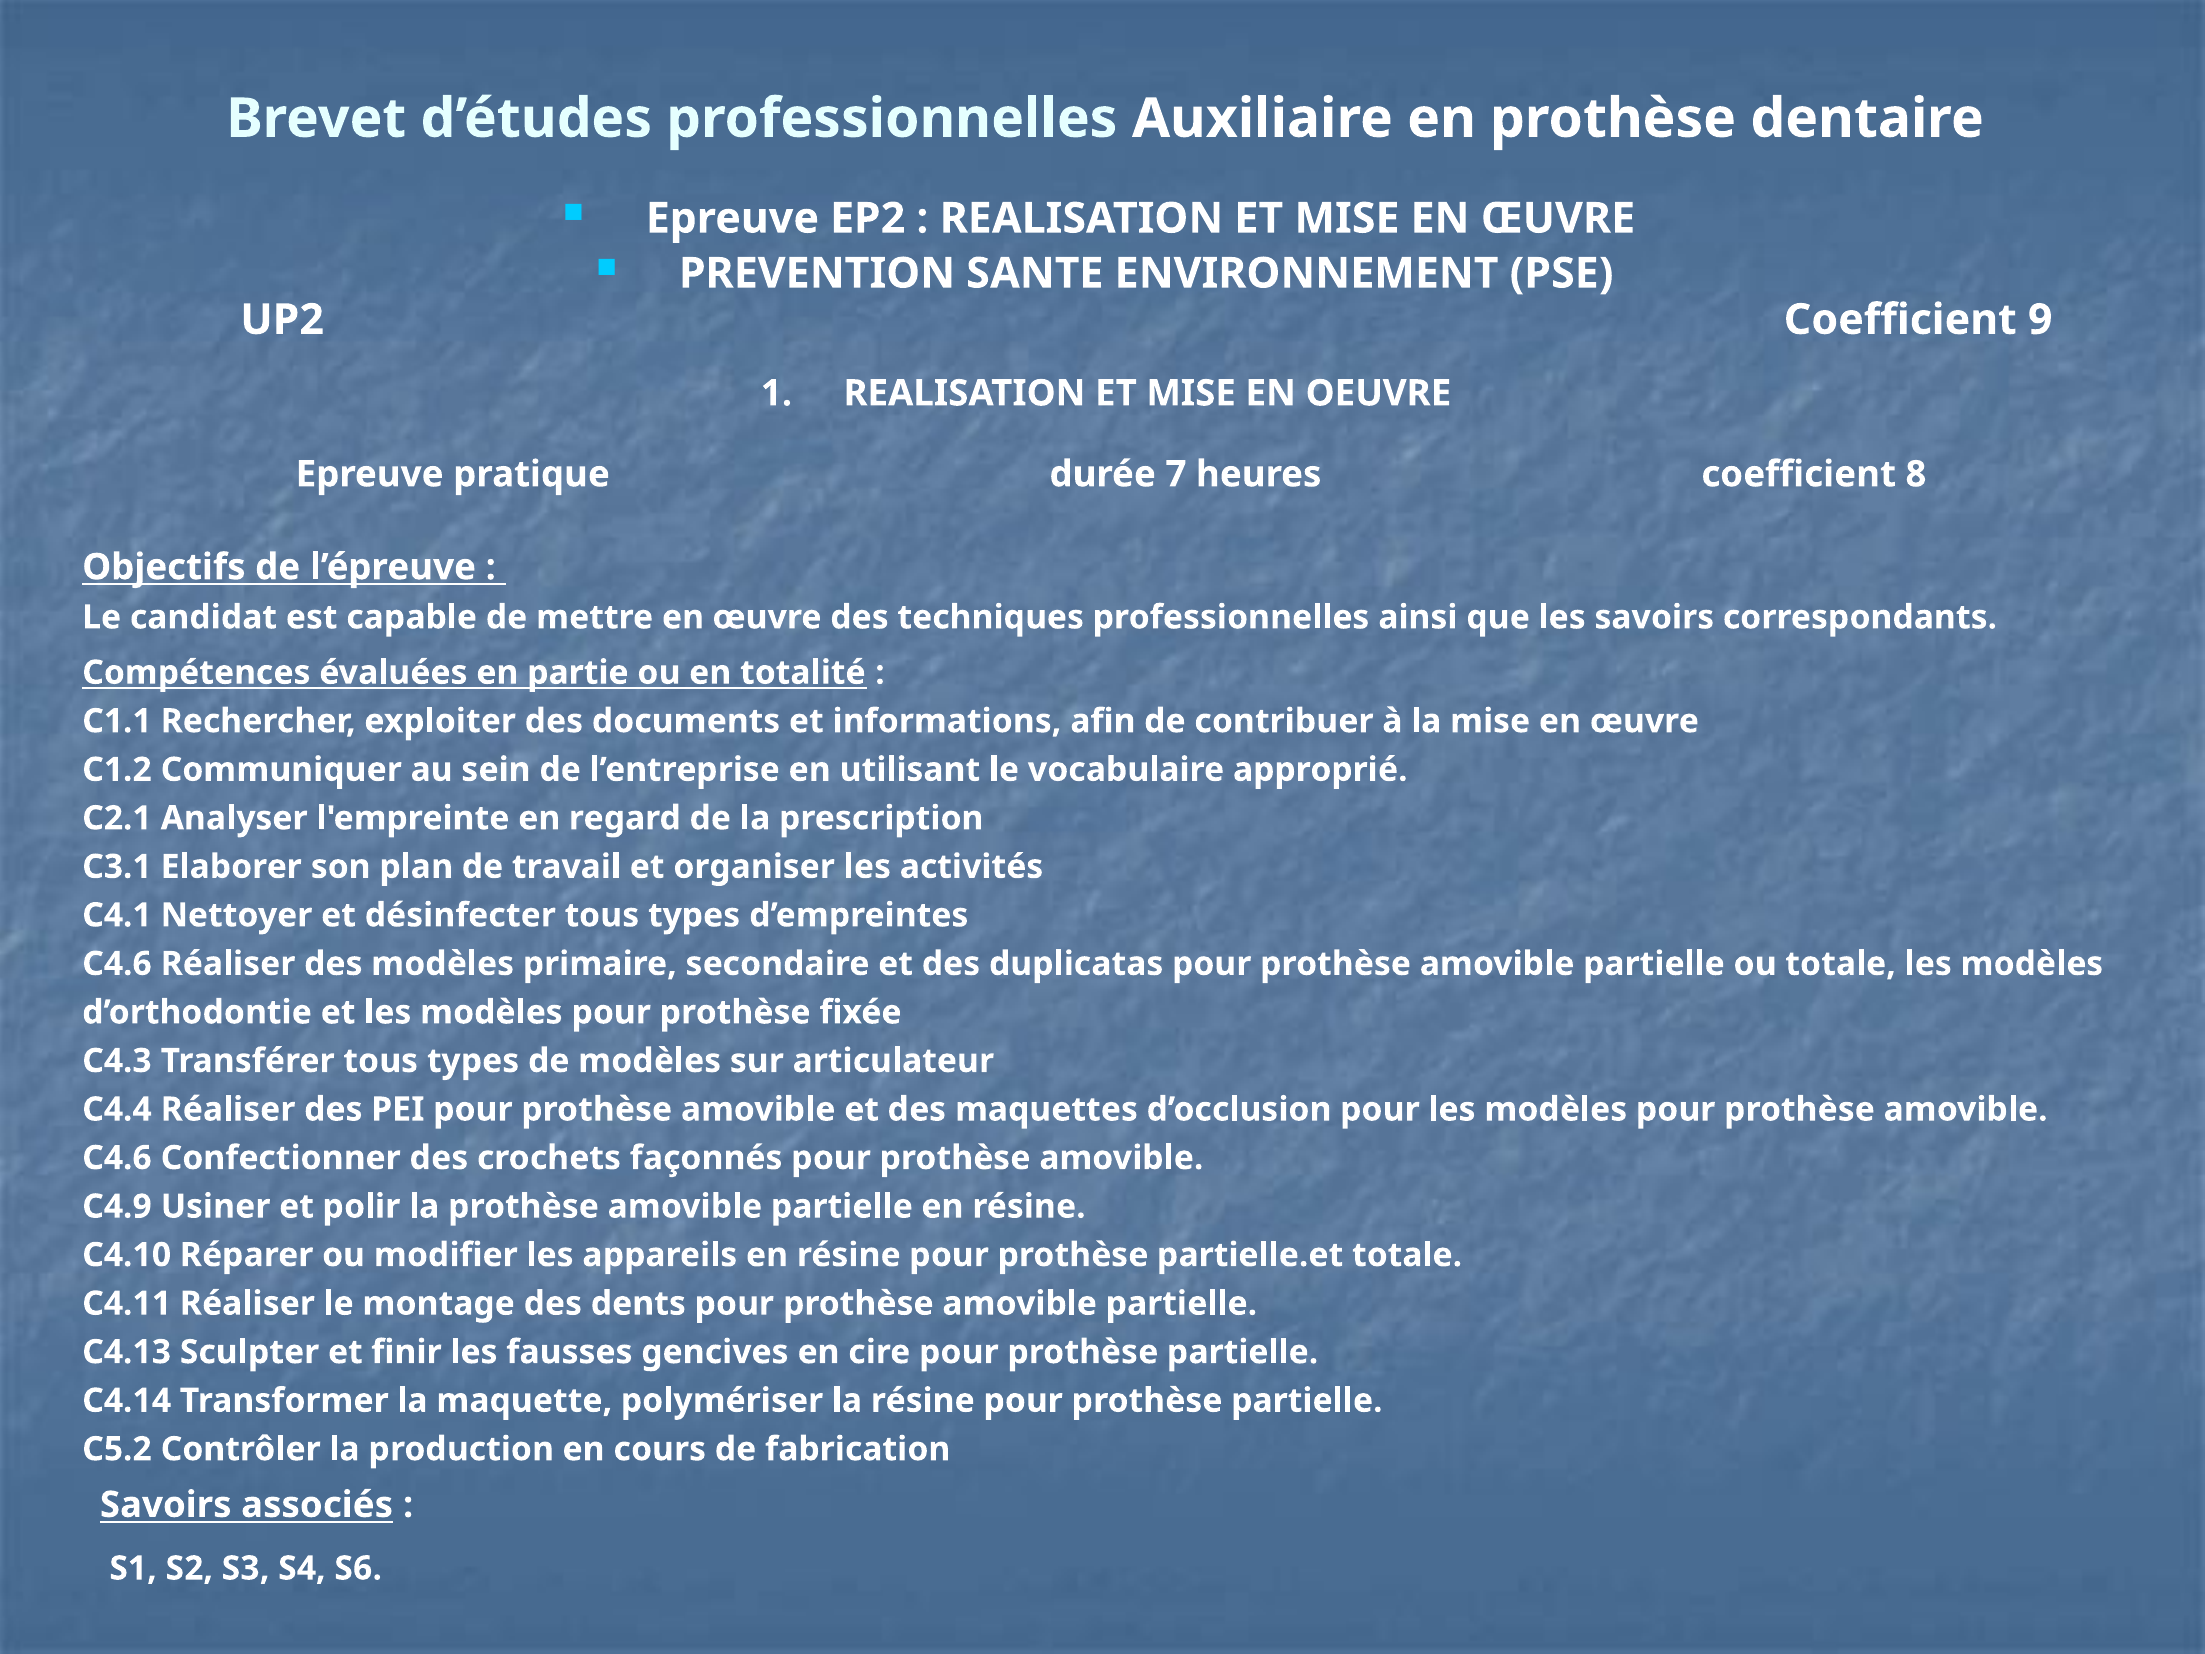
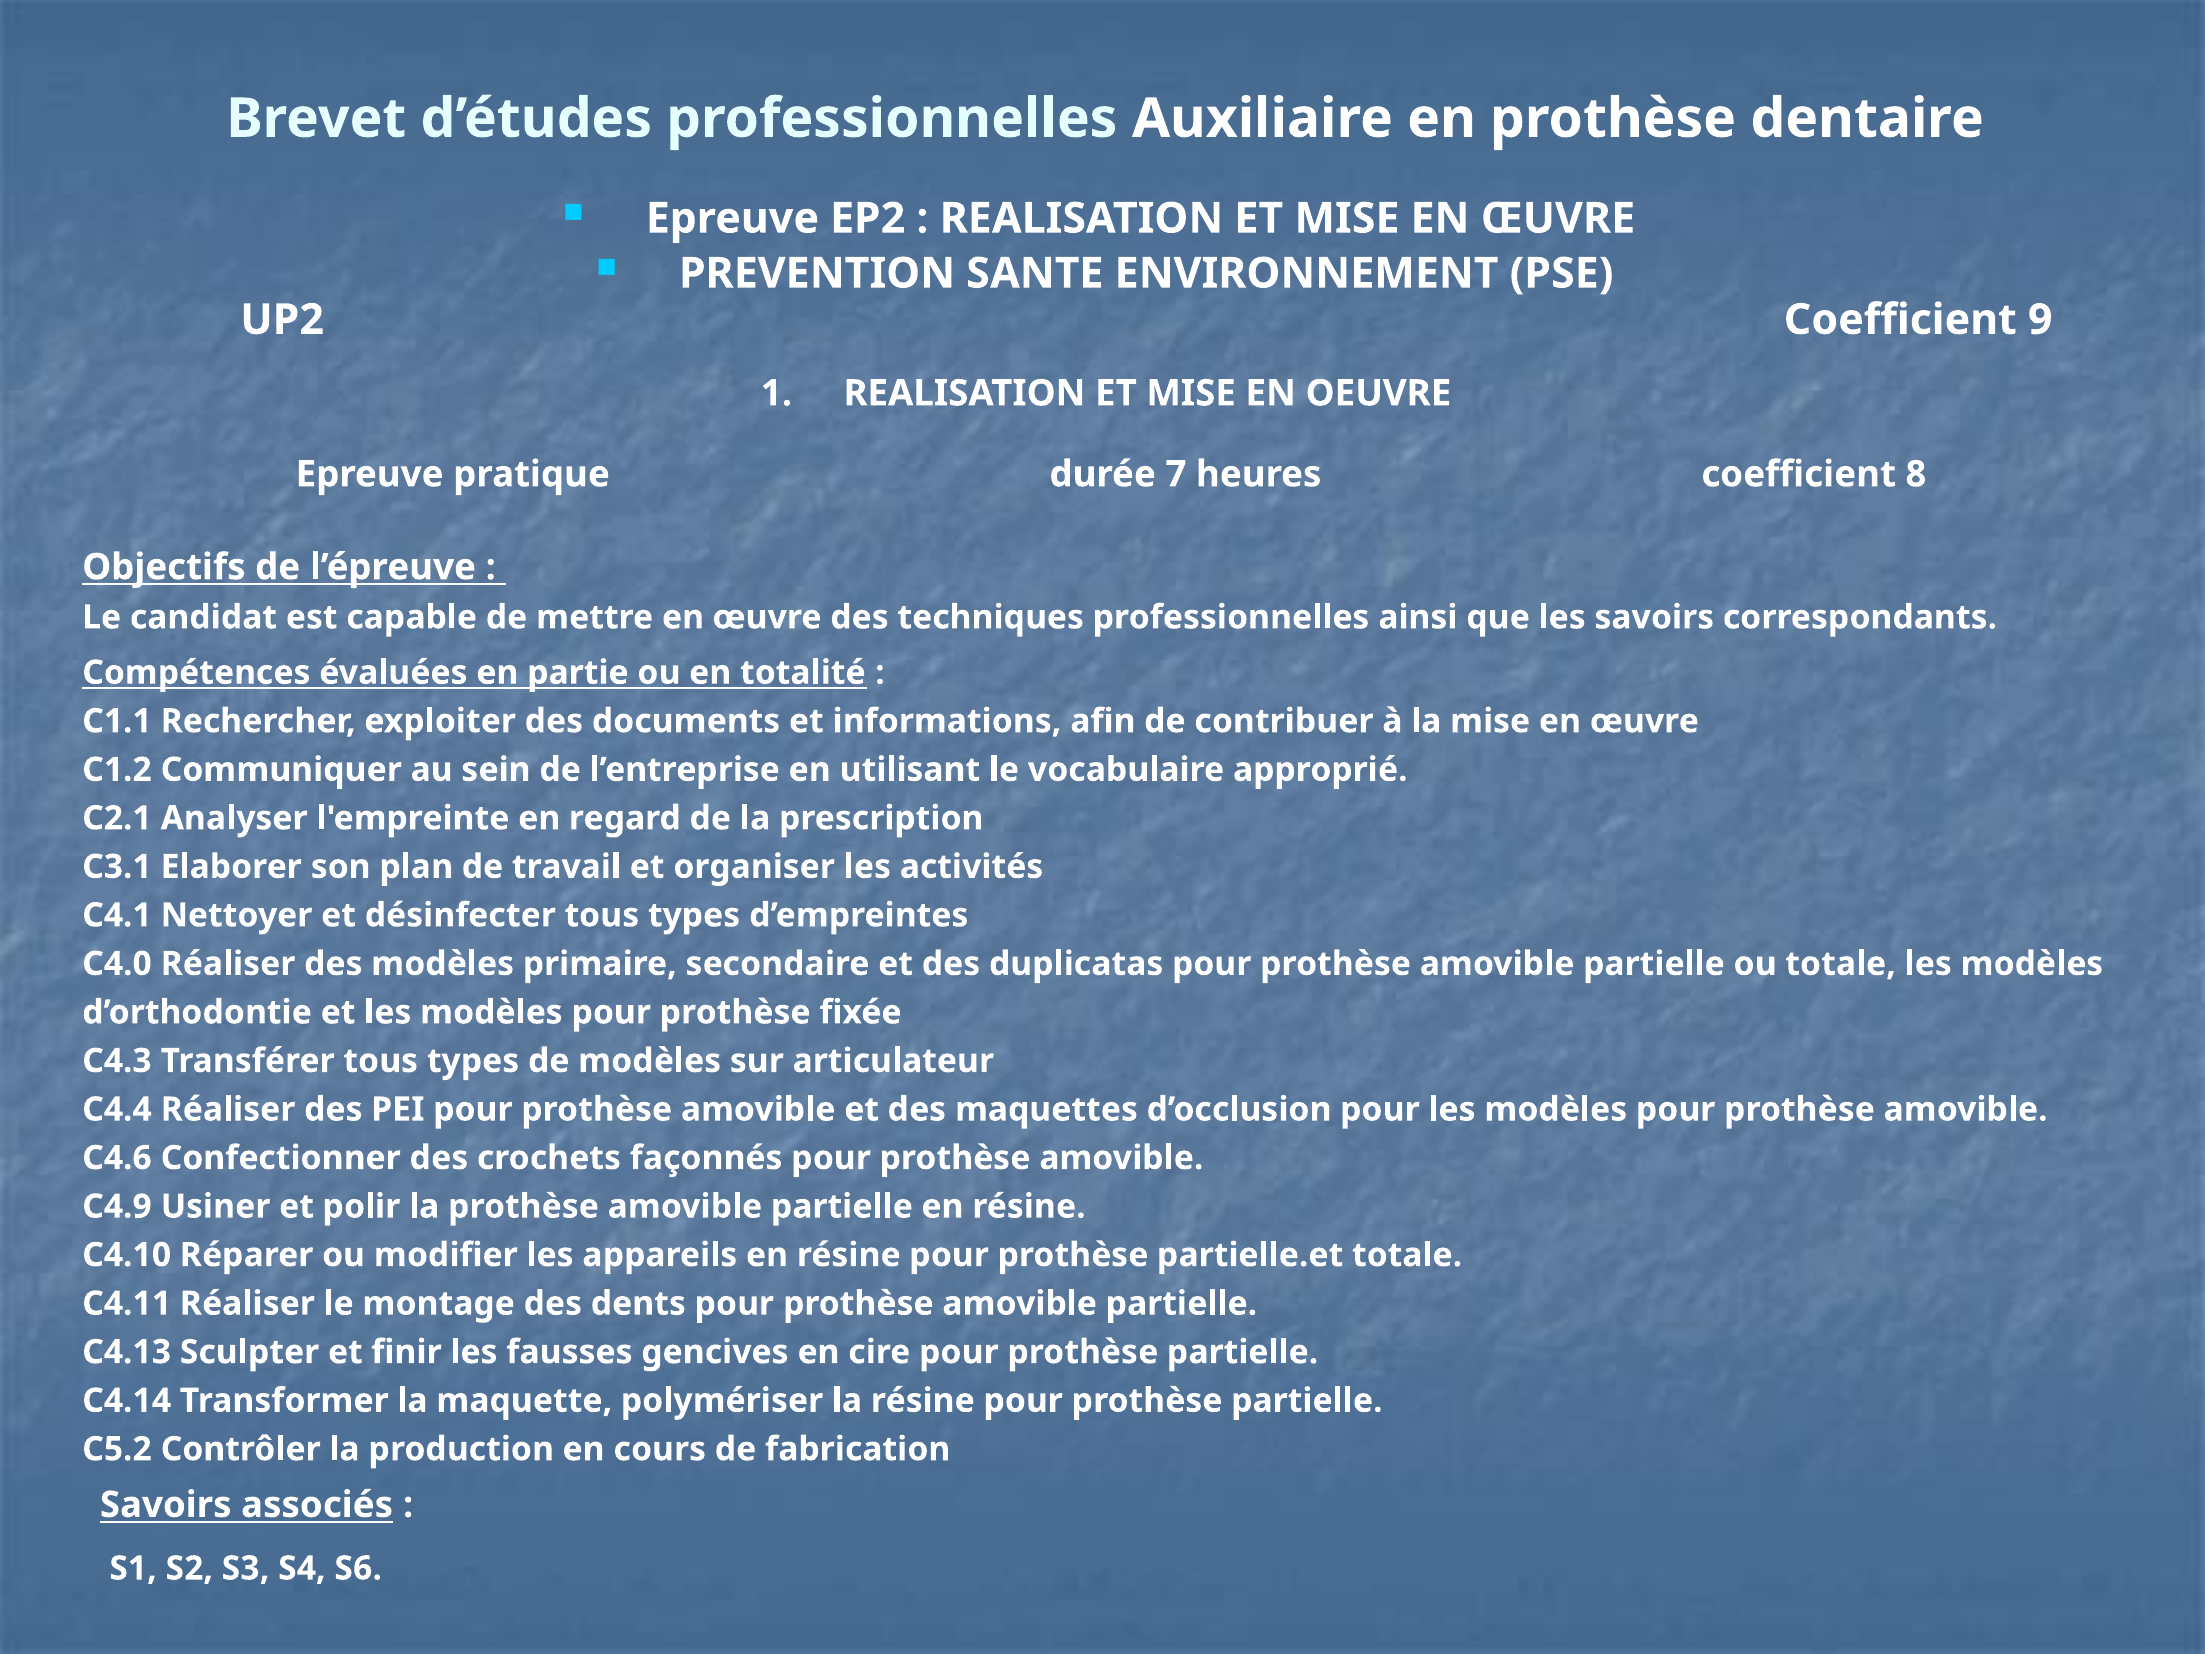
C4.6 at (117, 964): C4.6 -> C4.0
